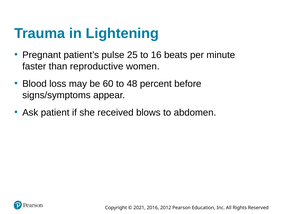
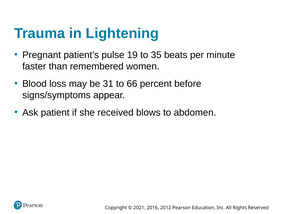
25: 25 -> 19
16: 16 -> 35
reproductive: reproductive -> remembered
60: 60 -> 31
48: 48 -> 66
